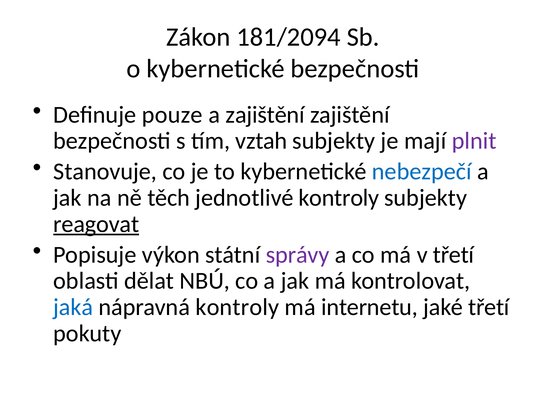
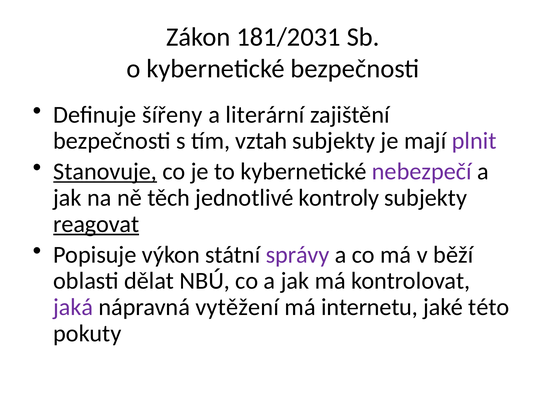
181/2094: 181/2094 -> 181/2031
pouze: pouze -> šířeny
a zajištění: zajištění -> literární
Stanovuje underline: none -> present
nebezpečí colour: blue -> purple
v třetí: třetí -> běží
jaká colour: blue -> purple
nápravná kontroly: kontroly -> vytěžení
jaké třetí: třetí -> této
